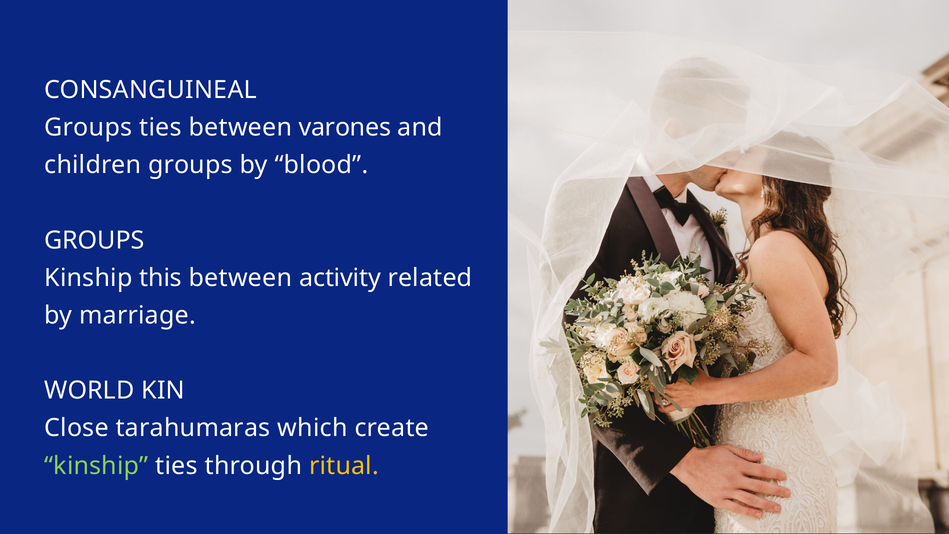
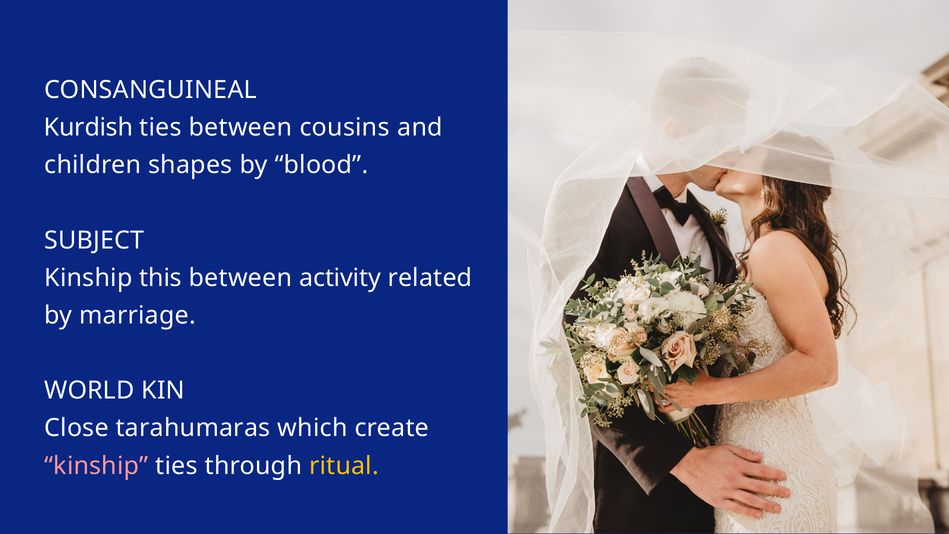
Groups at (88, 127): Groups -> Kurdish
varones: varones -> cousins
children groups: groups -> shapes
GROUPS at (94, 240): GROUPS -> SUBJECT
kinship at (96, 466) colour: light green -> pink
